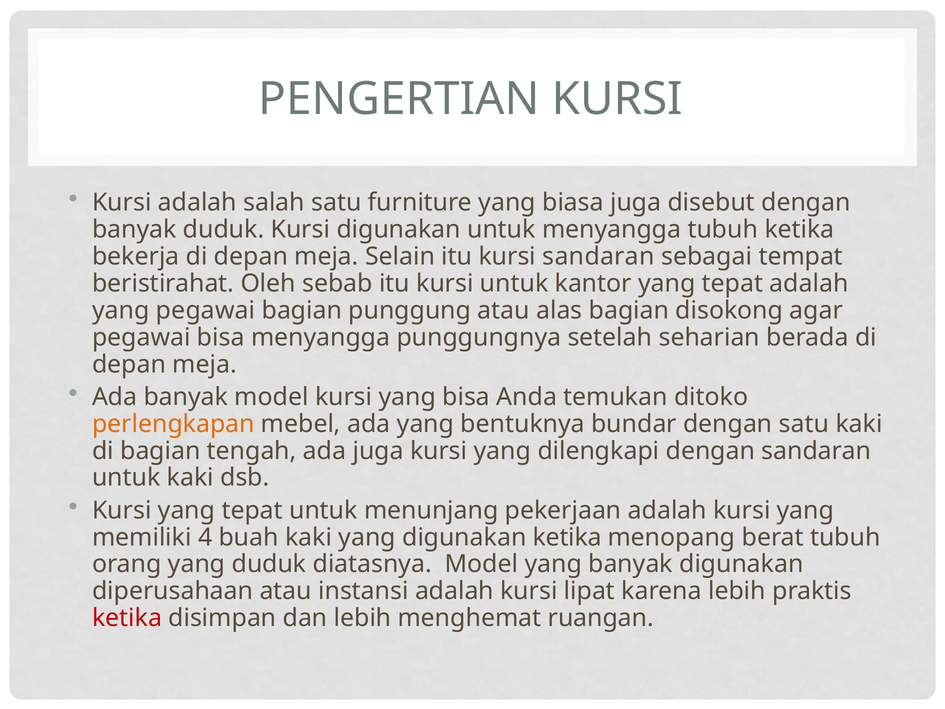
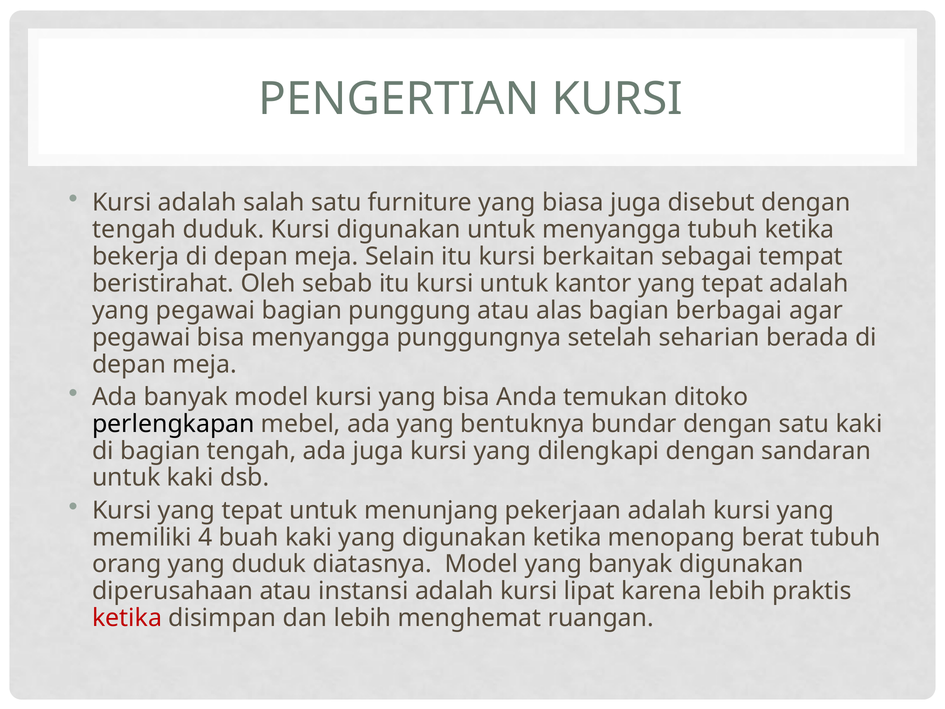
banyak at (134, 229): banyak -> tengah
kursi sandaran: sandaran -> berkaitan
disokong: disokong -> berbagai
perlengkapan colour: orange -> black
